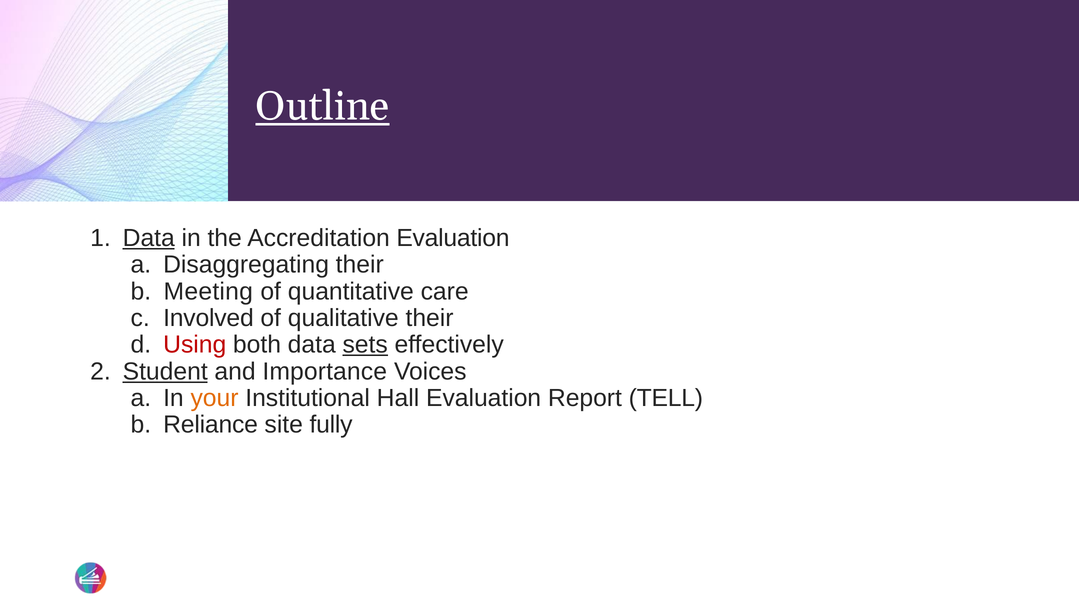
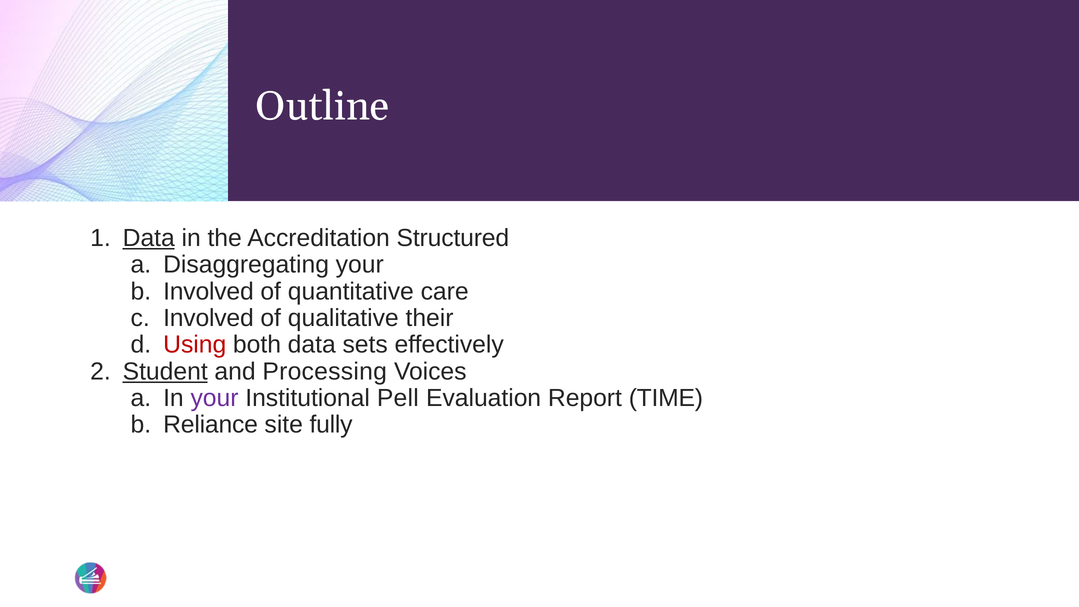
Outline underline: present -> none
Accreditation Evaluation: Evaluation -> Structured
Disaggregating their: their -> your
Meeting at (208, 291): Meeting -> Involved
sets underline: present -> none
Importance: Importance -> Processing
your at (215, 398) colour: orange -> purple
Hall: Hall -> Pell
TELL: TELL -> TIME
